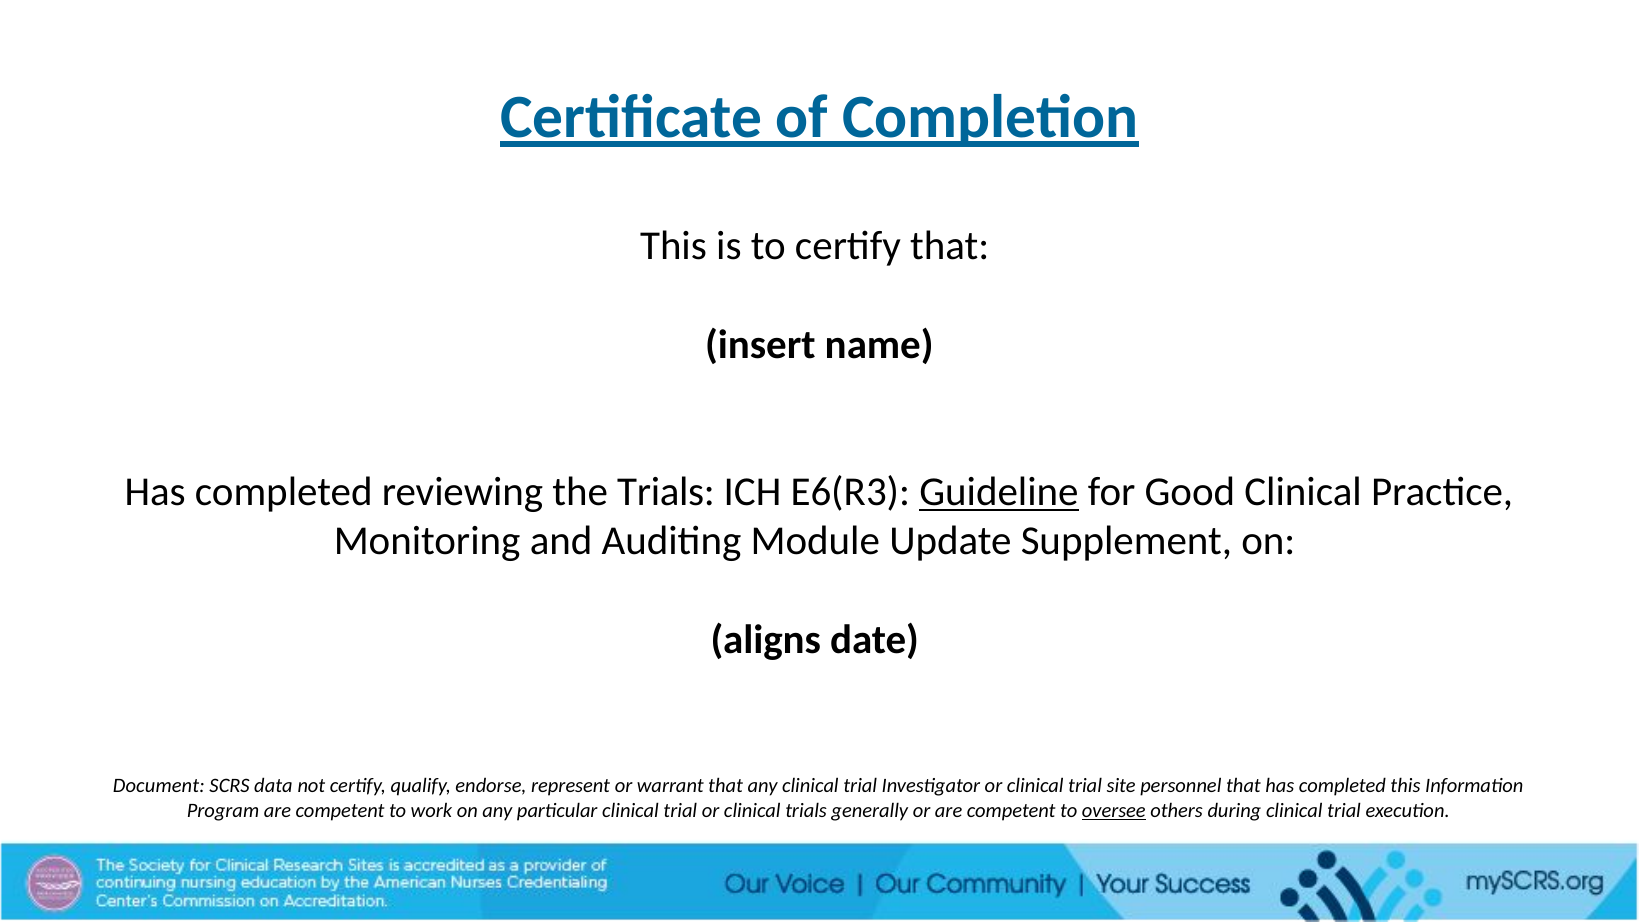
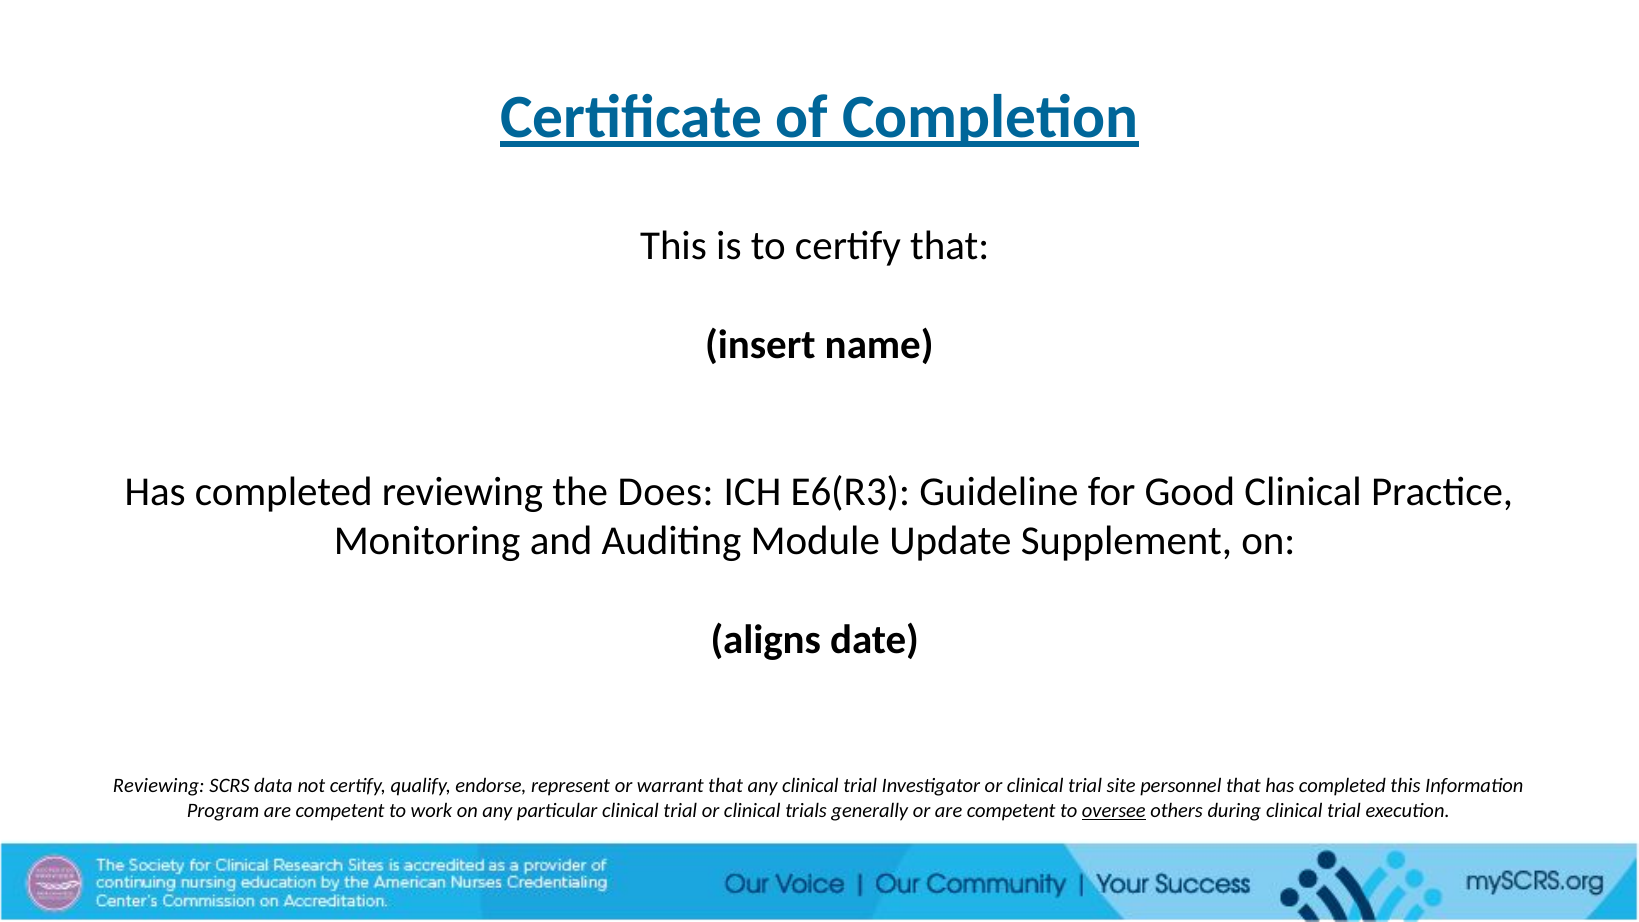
the Trials: Trials -> Does
Guideline underline: present -> none
Document at (159, 786): Document -> Reviewing
